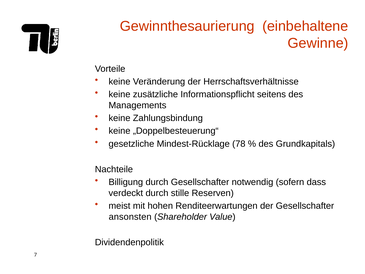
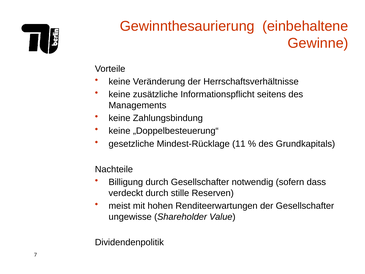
78: 78 -> 11
ansonsten: ansonsten -> ungewisse
